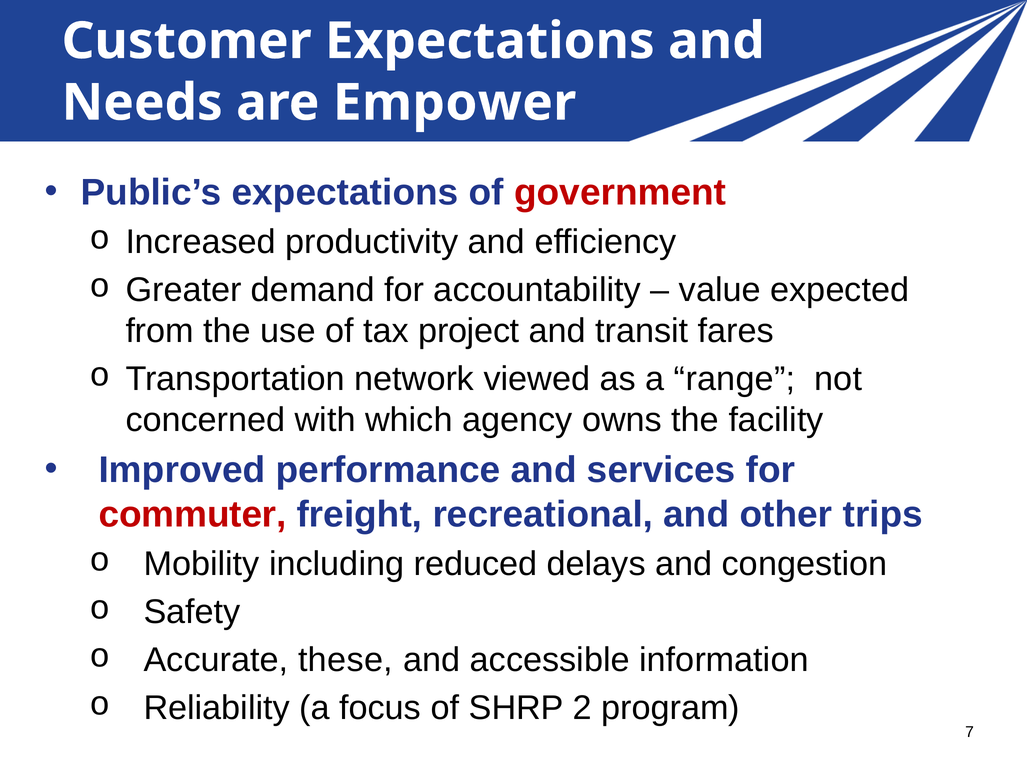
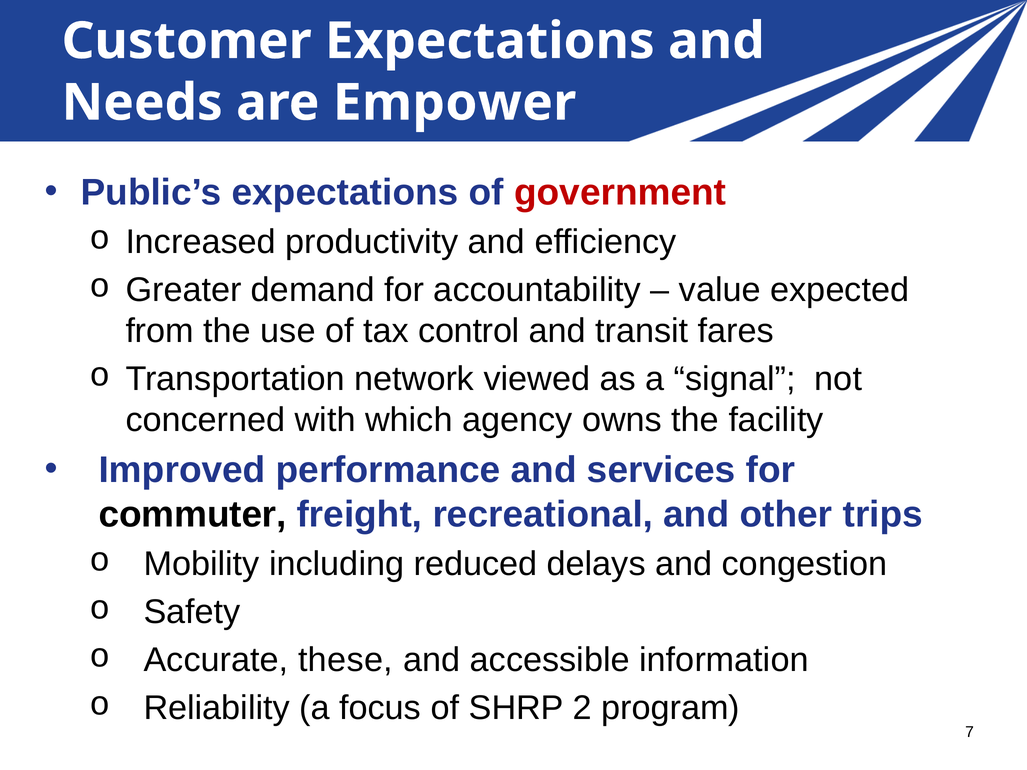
project: project -> control
range: range -> signal
commuter colour: red -> black
